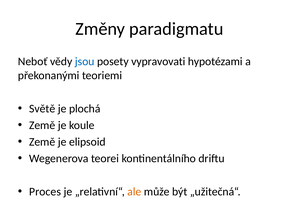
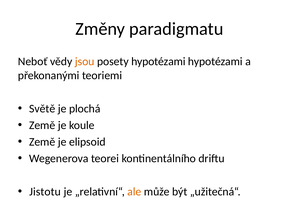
jsou colour: blue -> orange
posety vypravovati: vypravovati -> hypotézami
Proces: Proces -> Jistotu
